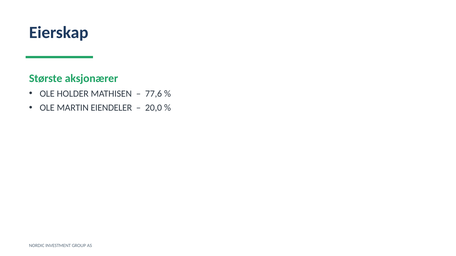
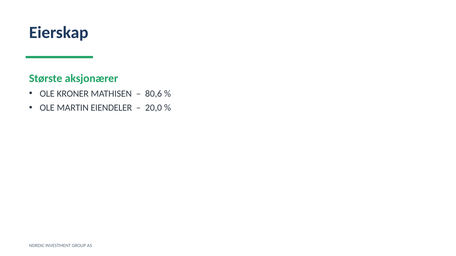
HOLDER: HOLDER -> KRONER
77,6: 77,6 -> 80,6
